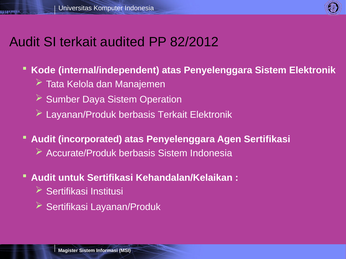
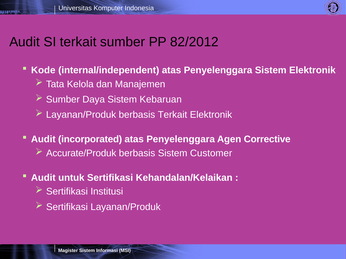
terkait audited: audited -> sumber
Operation: Operation -> Kebaruan
Agen Sertifikasi: Sertifikasi -> Corrective
Sistem Indonesia: Indonesia -> Customer
